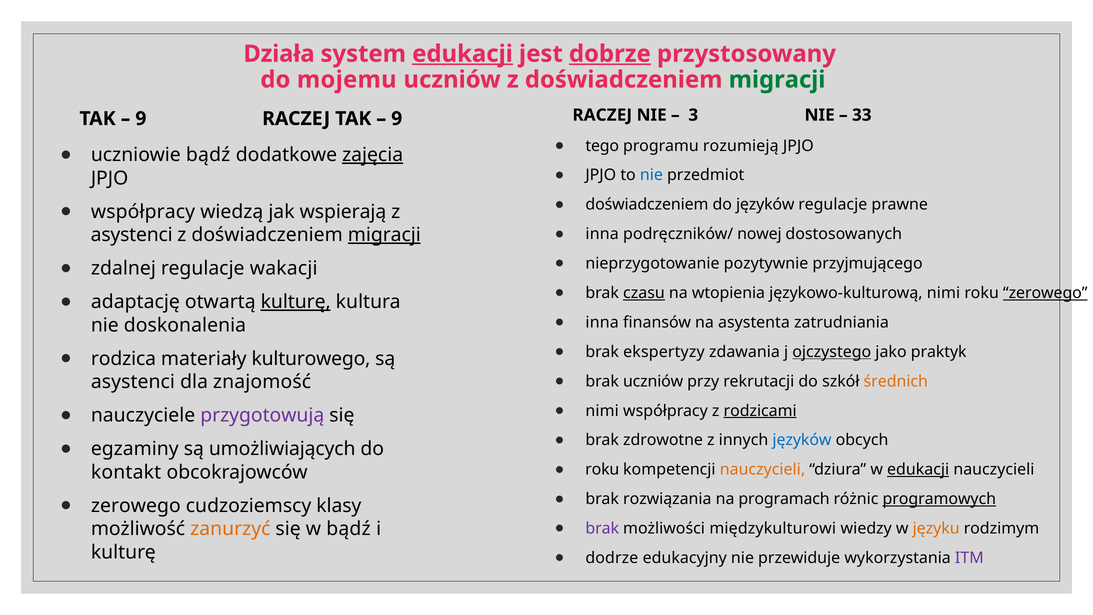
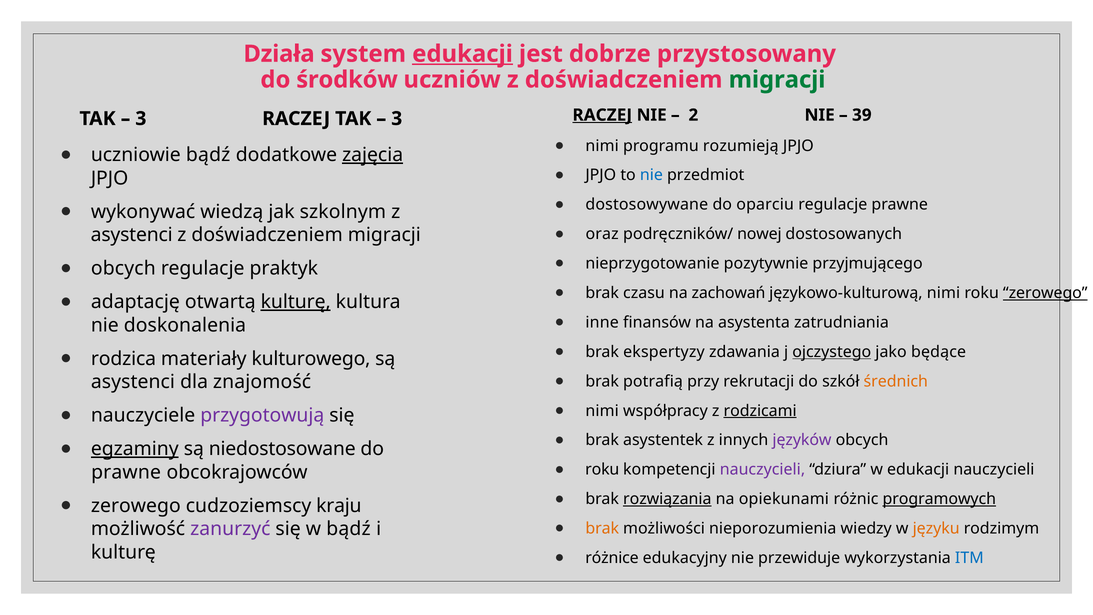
dobrze underline: present -> none
mojemu: mojemu -> środków
RACZEJ at (602, 115) underline: none -> present
3: 3 -> 2
33: 33 -> 39
9 at (141, 119): 9 -> 3
9 at (397, 119): 9 -> 3
tego at (602, 146): tego -> nimi
doświadczeniem at (647, 205): doświadczeniem -> dostosowywane
do języków: języków -> oparciu
współpracy at (143, 212): współpracy -> wykonywać
wspierają: wspierają -> szkolnym
inna at (602, 234): inna -> oraz
migracji at (384, 235) underline: present -> none
zdalnej at (123, 268): zdalnej -> obcych
wakacji: wakacji -> praktyk
czasu underline: present -> none
wtopienia: wtopienia -> zachowań
inna at (602, 322): inna -> inne
praktyk: praktyk -> będące
brak uczniów: uczniów -> potrafią
zdrowotne: zdrowotne -> asystentek
języków at (802, 440) colour: blue -> purple
egzaminy underline: none -> present
umożliwiających: umożliwiających -> niedostosowane
nauczycieli at (762, 470) colour: orange -> purple
edukacji at (918, 470) underline: present -> none
kontakt at (126, 472): kontakt -> prawne
rozwiązania underline: none -> present
programach: programach -> opiekunami
klasy: klasy -> kraju
brak at (602, 528) colour: purple -> orange
międzykulturowi: międzykulturowi -> nieporozumienia
zanurzyć colour: orange -> purple
dodrze: dodrze -> różnice
ITM colour: purple -> blue
